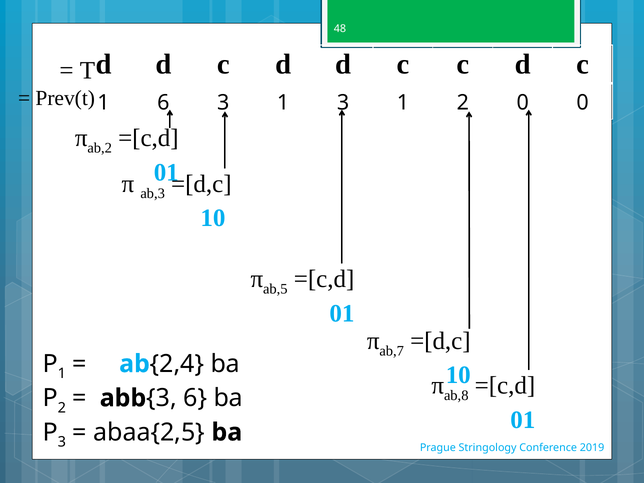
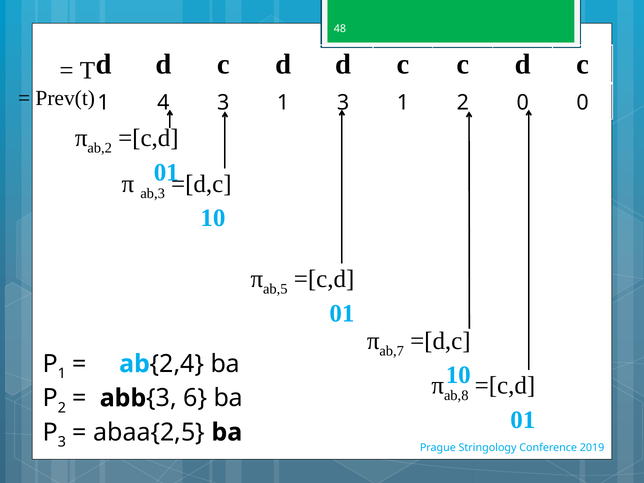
1 6: 6 -> 4
